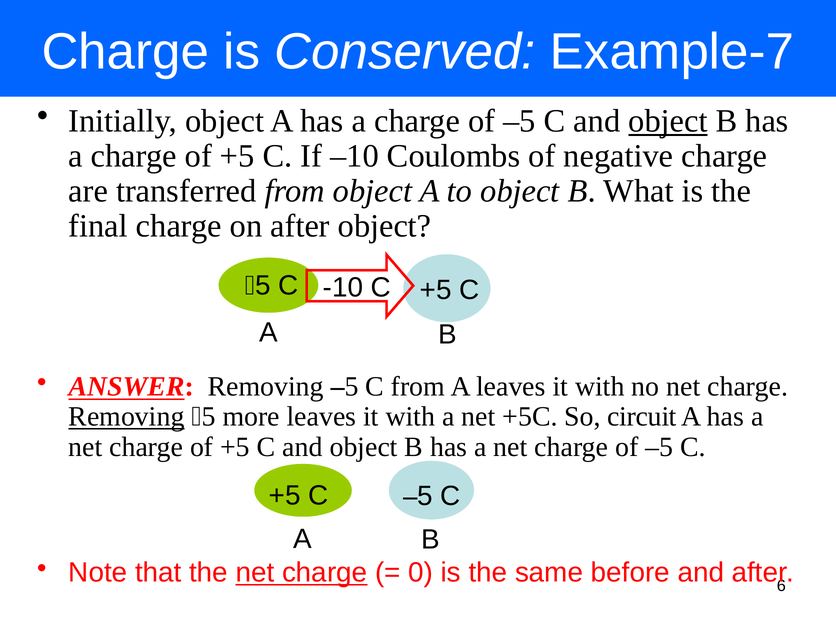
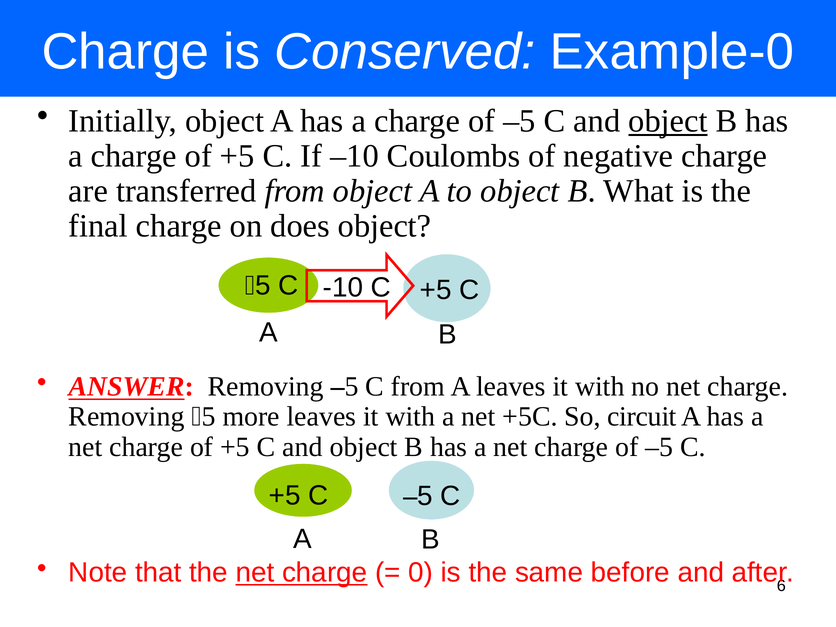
Example-7: Example-7 -> Example-0
on after: after -> does
Removing at (126, 417) underline: present -> none
